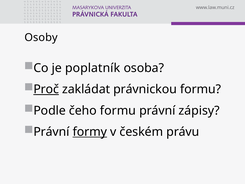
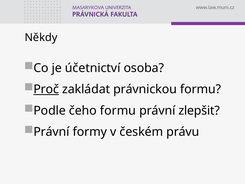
Osoby: Osoby -> Někdy
poplatník: poplatník -> účetnictví
zápisy: zápisy -> zlepšit
formy underline: present -> none
